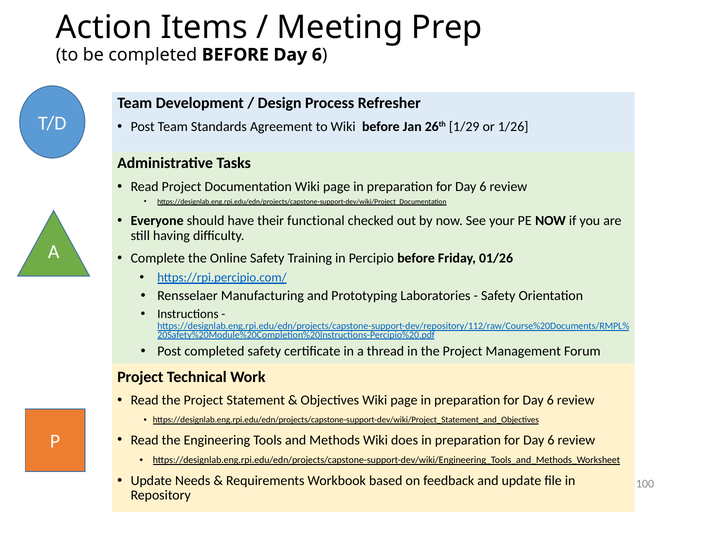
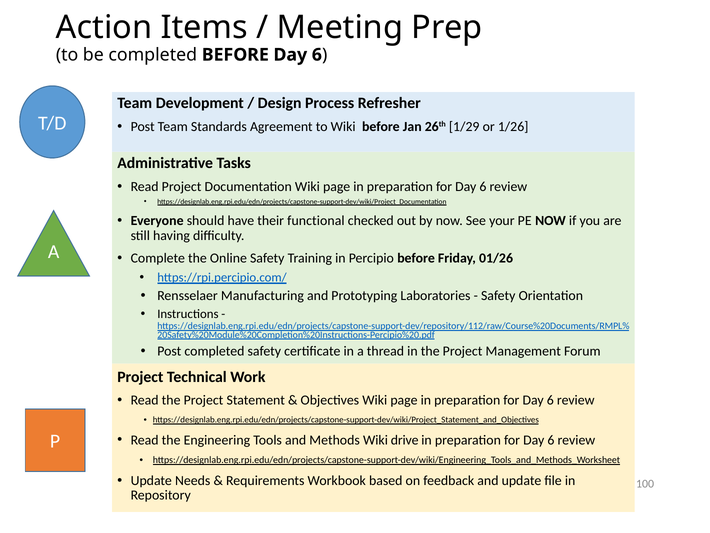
does: does -> drive
